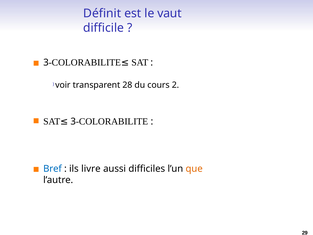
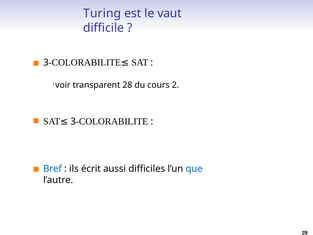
Définit: Définit -> Turing
livre: livre -> écrit
que colour: orange -> blue
